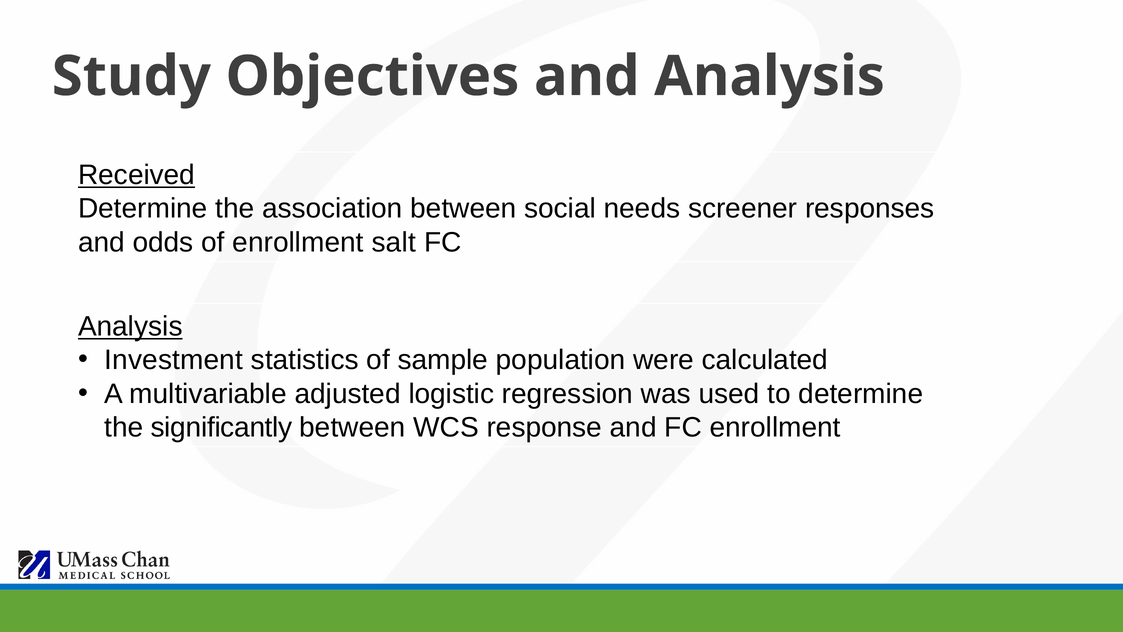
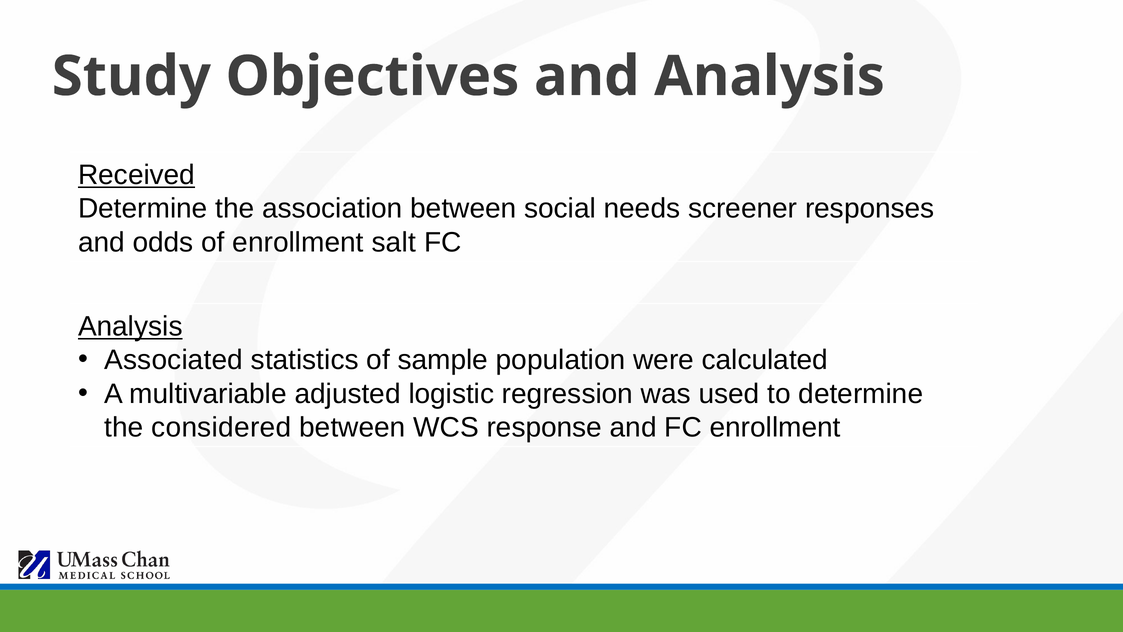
Investment: Investment -> Associated
significantly: significantly -> considered
